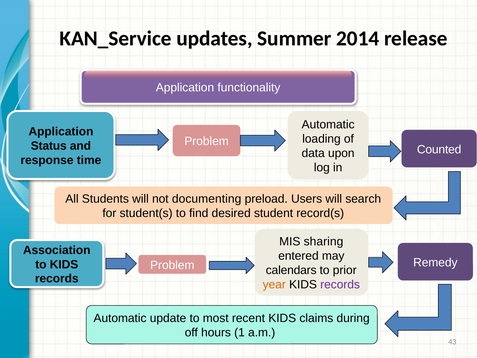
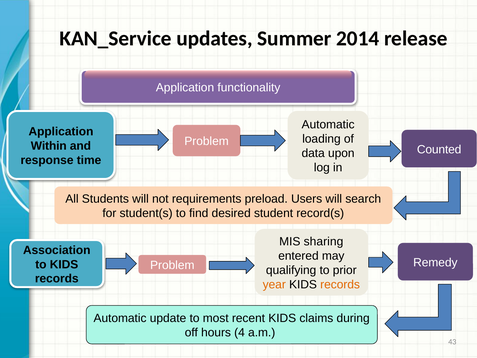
Status: Status -> Within
documenting: documenting -> requirements
calendars: calendars -> qualifying
records at (340, 284) colour: purple -> orange
1: 1 -> 4
